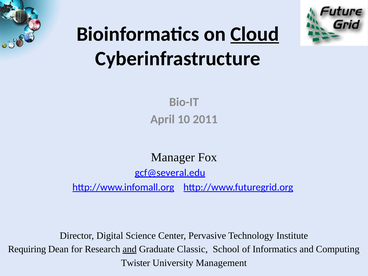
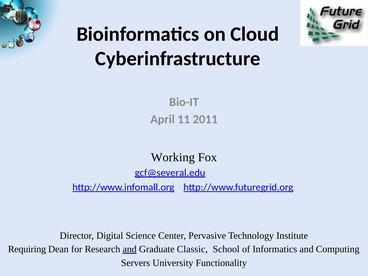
Cloud underline: present -> none
10: 10 -> 11
Manager: Manager -> Working
Twister: Twister -> Servers
Management: Management -> Functionality
